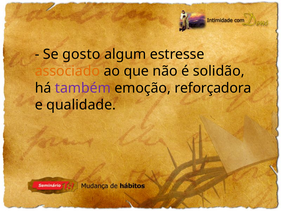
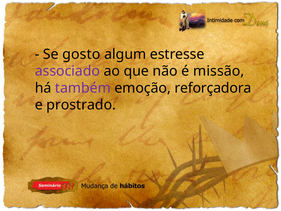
associado colour: orange -> purple
solidão: solidão -> missão
qualidade: qualidade -> prostrado
